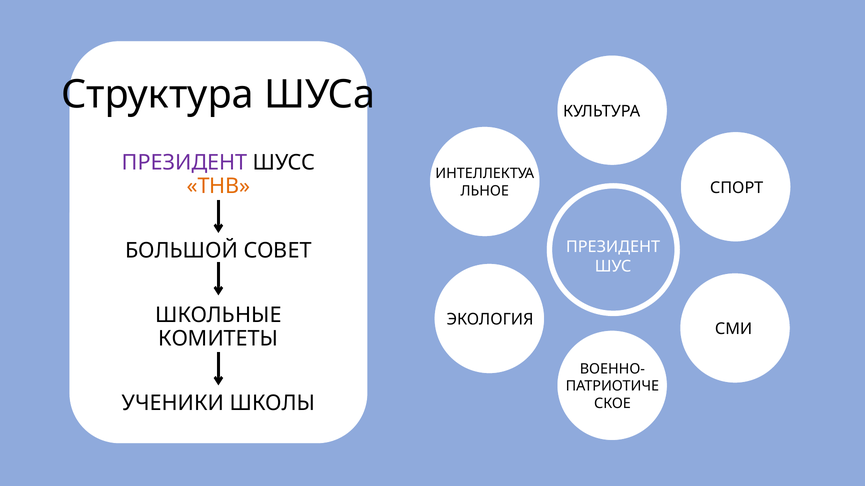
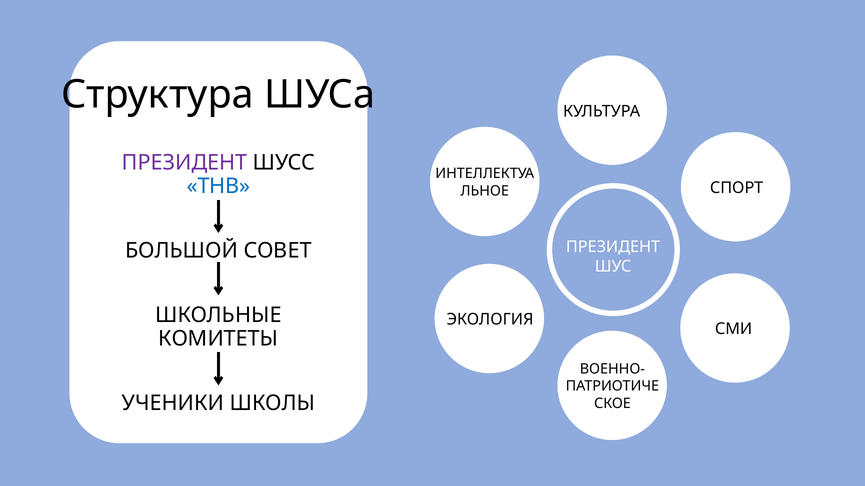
ТНВ colour: orange -> blue
